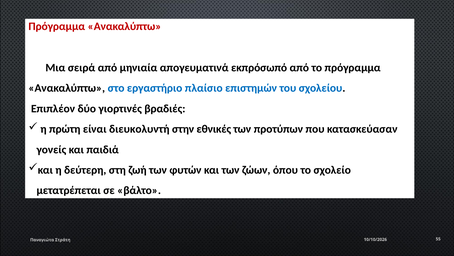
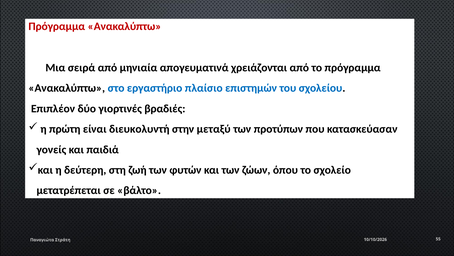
εκπρόσωπό: εκπρόσωπό -> χρειάζονται
εθνικές: εθνικές -> μεταξύ
